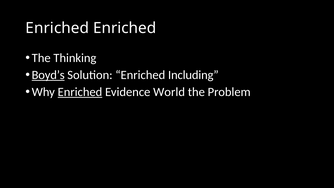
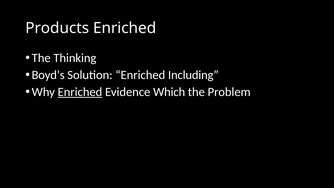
Enriched at (57, 28): Enriched -> Products
Boyd’s underline: present -> none
World: World -> Which
